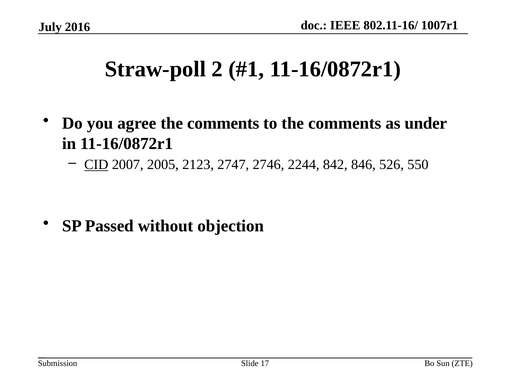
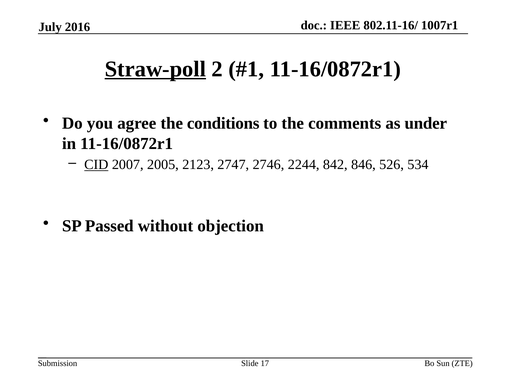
Straw-poll underline: none -> present
agree the comments: comments -> conditions
550: 550 -> 534
